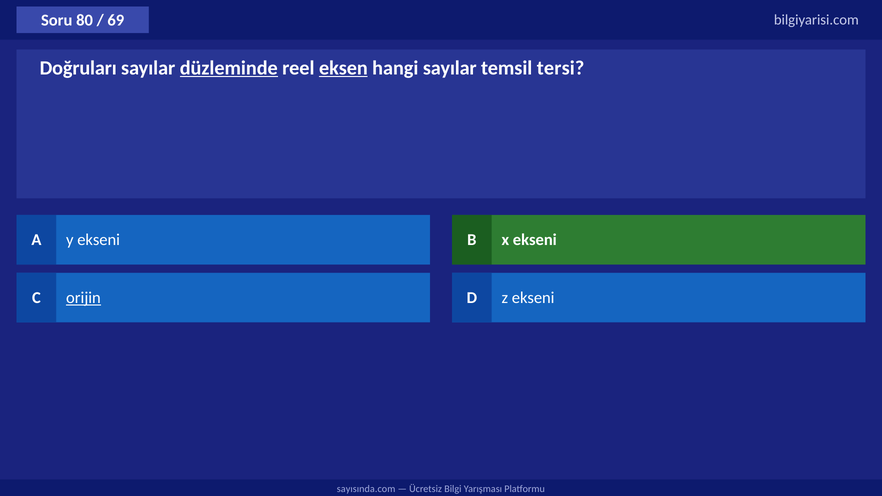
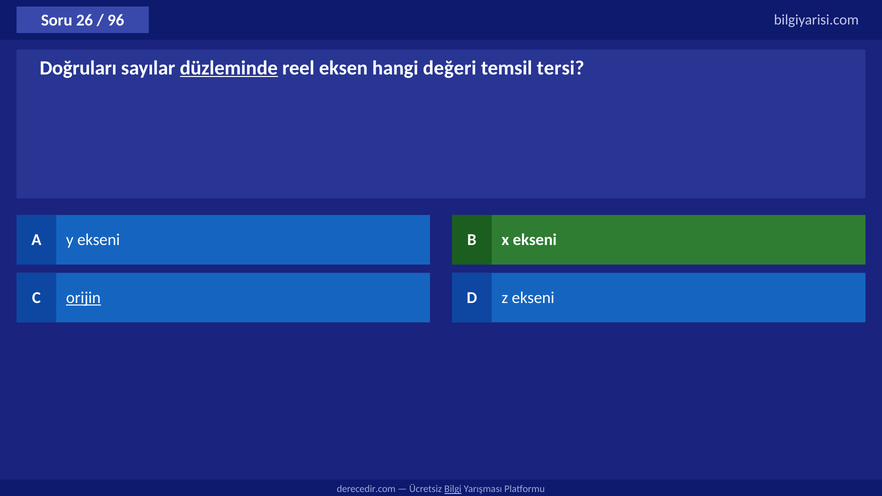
80: 80 -> 26
69: 69 -> 96
eksen underline: present -> none
hangi sayılar: sayılar -> değeri
sayısında.com: sayısında.com -> derecedir.com
Bilgi underline: none -> present
